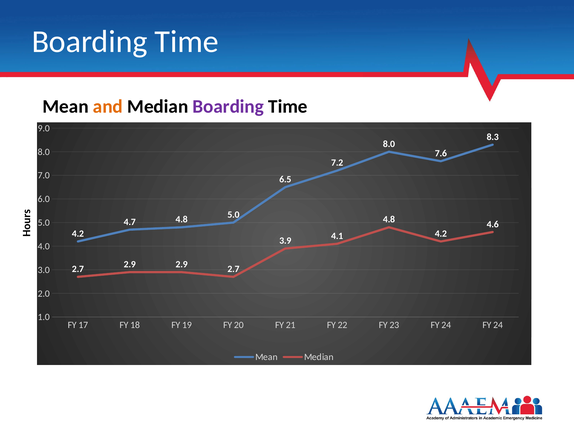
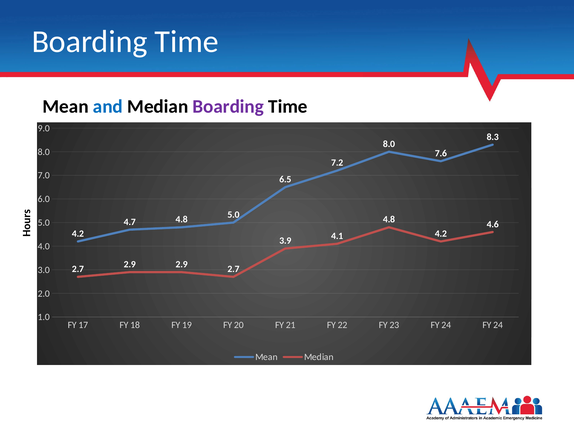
and colour: orange -> blue
